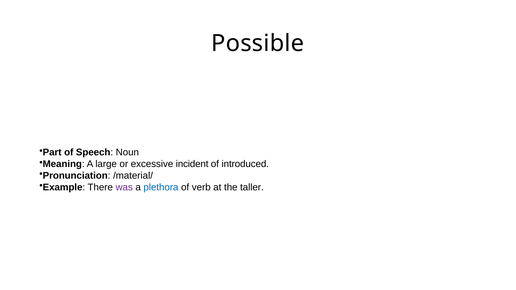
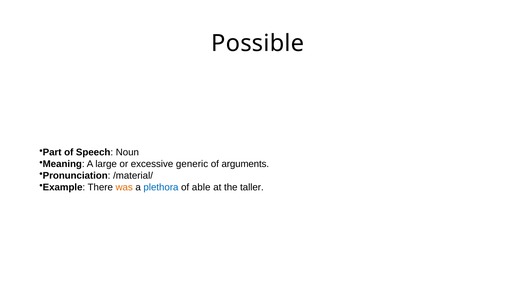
incident: incident -> generic
introduced: introduced -> arguments
was colour: purple -> orange
verb: verb -> able
